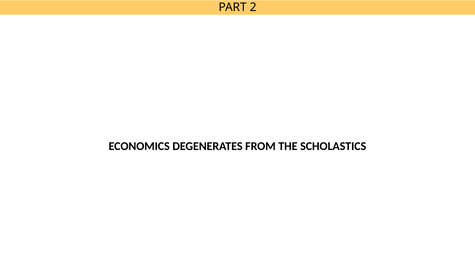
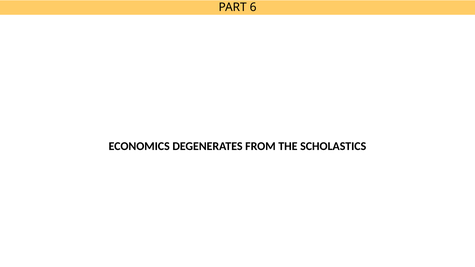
2: 2 -> 6
